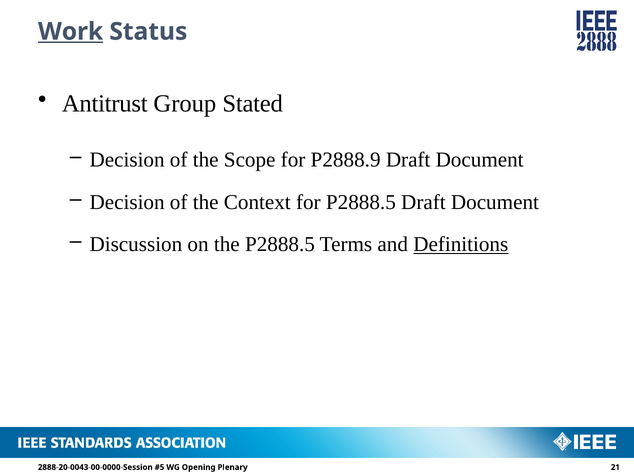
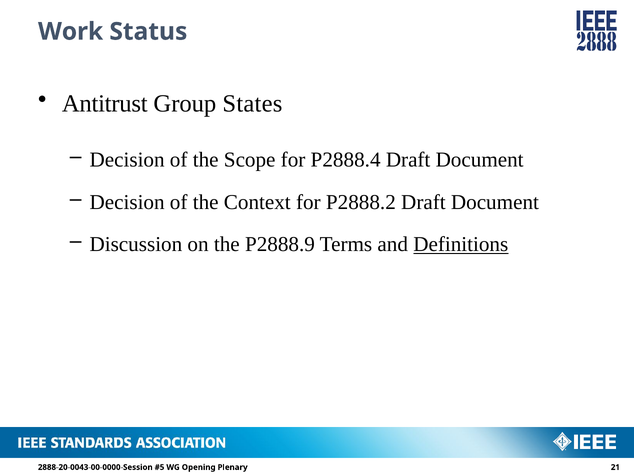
Work underline: present -> none
Stated: Stated -> States
P2888.9: P2888.9 -> P2888.4
for P2888.5: P2888.5 -> P2888.2
the P2888.5: P2888.5 -> P2888.9
